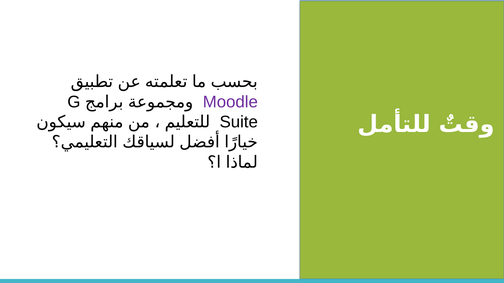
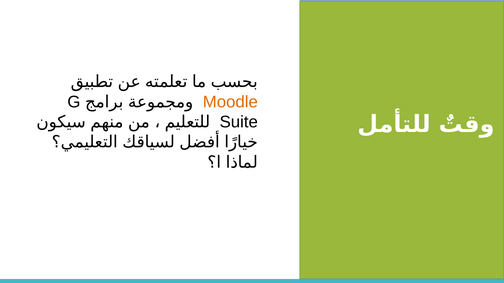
Moodle colour: purple -> orange
